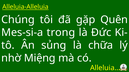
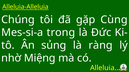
Quên: Quên -> Cùng
chữa: chữa -> ràng
